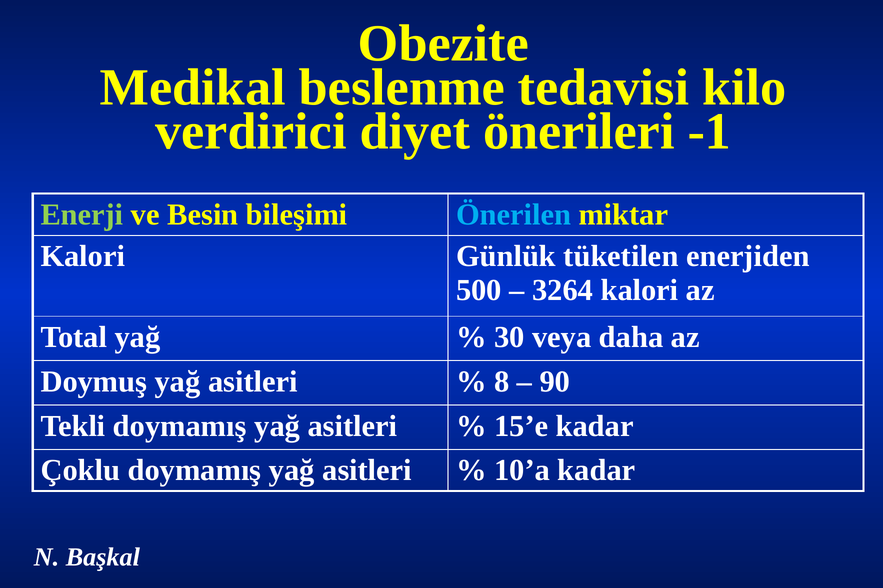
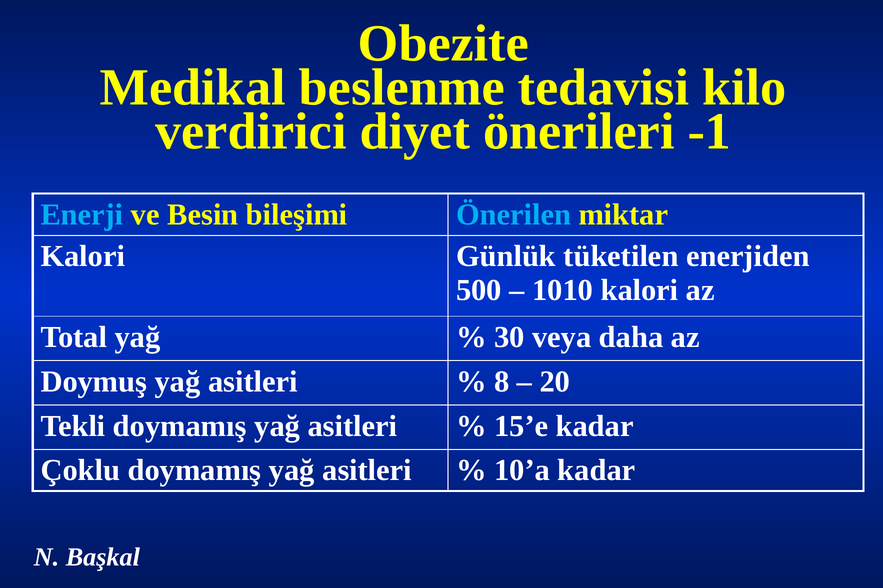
Enerji colour: light green -> light blue
3264: 3264 -> 1010
90: 90 -> 20
